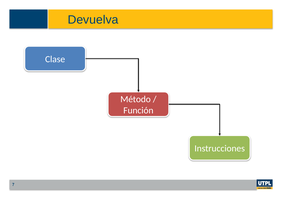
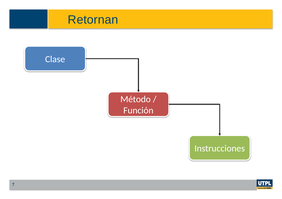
Devuelva: Devuelva -> Retornan
